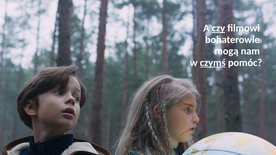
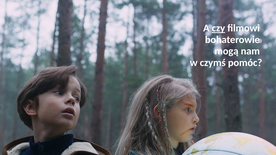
czymś underline: present -> none
